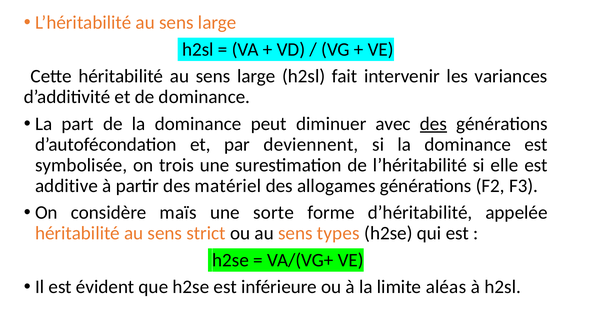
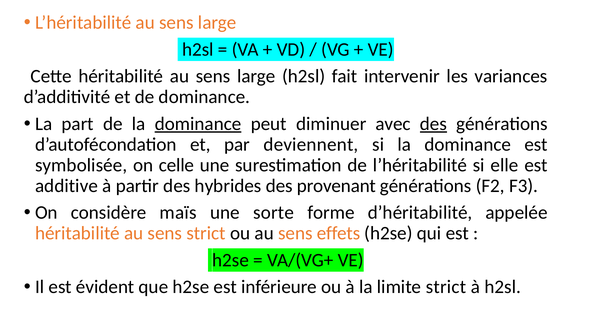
dominance at (198, 124) underline: none -> present
trois: trois -> celle
matériel: matériel -> hybrides
allogames: allogames -> provenant
types: types -> effets
limite aléas: aléas -> strict
